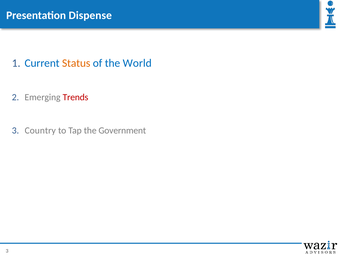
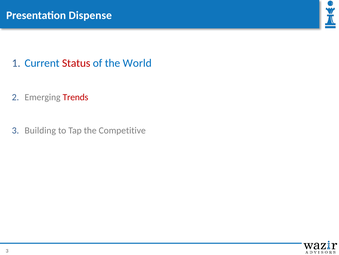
Status colour: orange -> red
Country: Country -> Building
Government: Government -> Competitive
